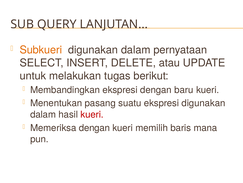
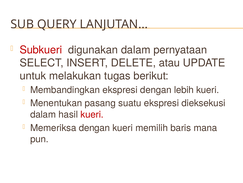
Subkueri colour: orange -> red
baru: baru -> lebih
ekspresi digunakan: digunakan -> dieksekusi
